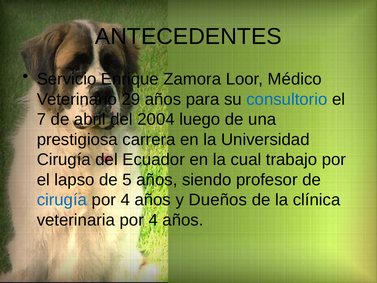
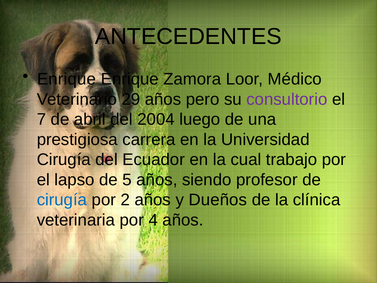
Servicio at (67, 79): Servicio -> Enrique
para: para -> pero
consultorio colour: blue -> purple
4 at (125, 200): 4 -> 2
